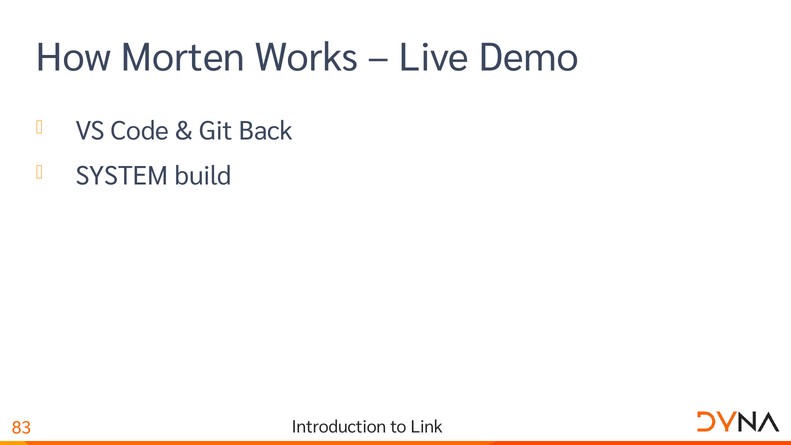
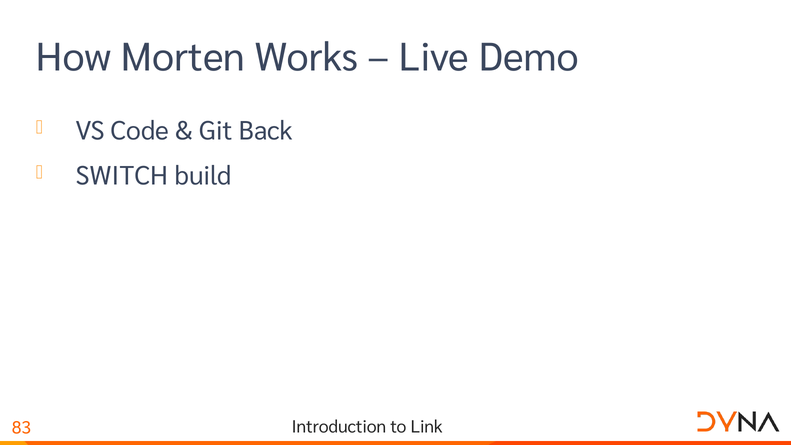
SYSTEM: SYSTEM -> SWITCH
